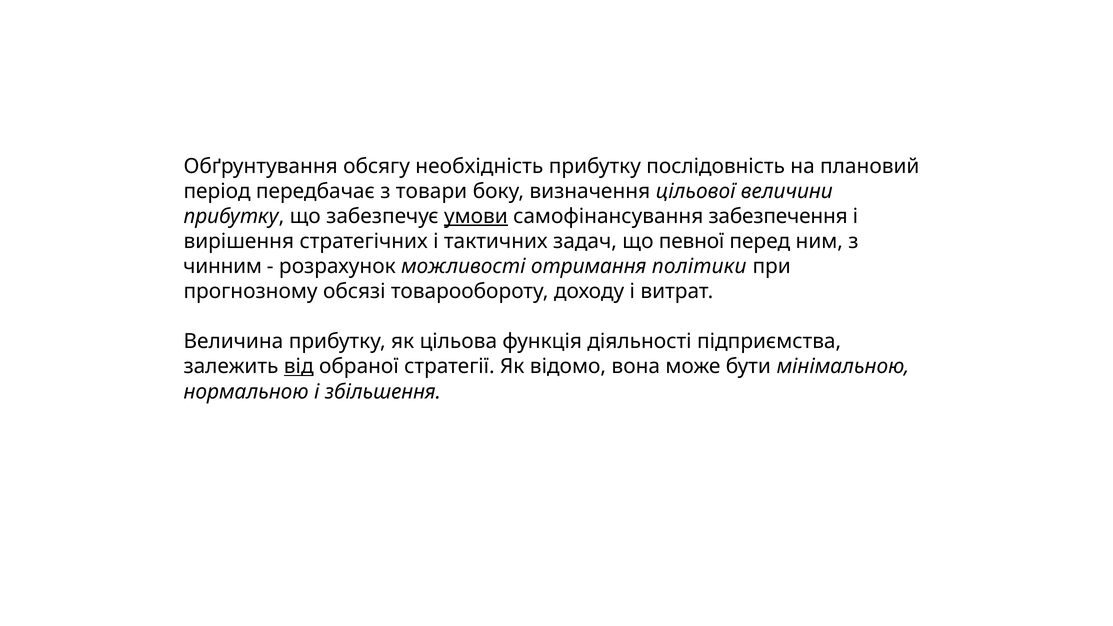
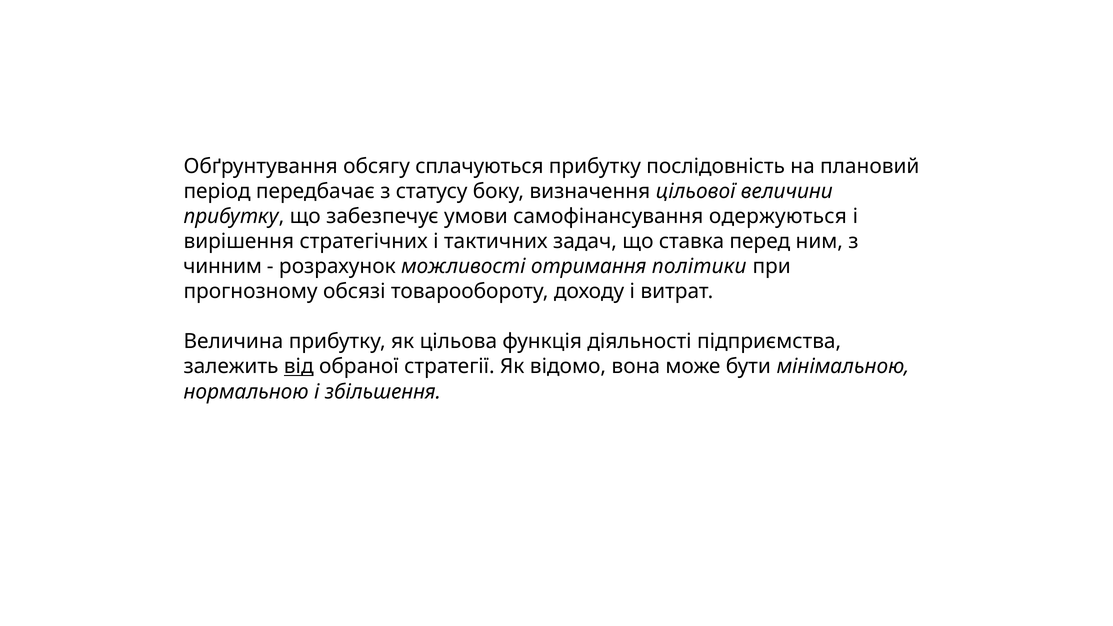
необхідність: необхідність -> сплачуються
товари: товари -> статусу
умови underline: present -> none
забезпечення: забезпечення -> одержуються
певної: певної -> ставка
